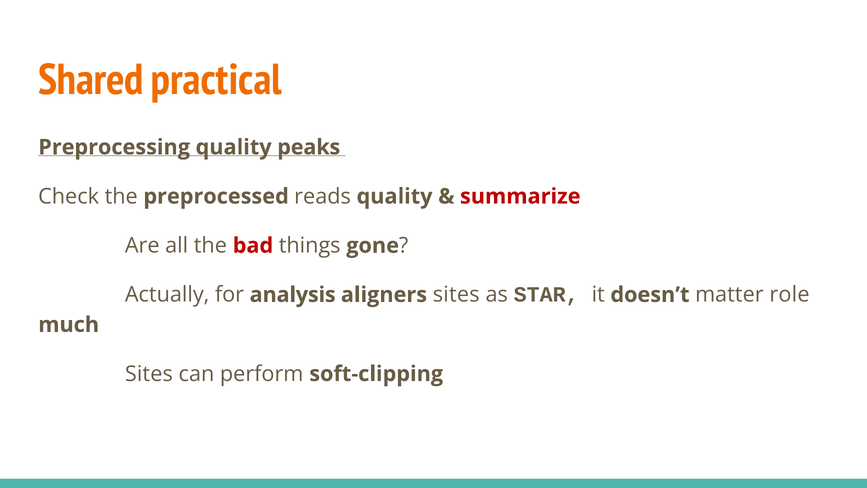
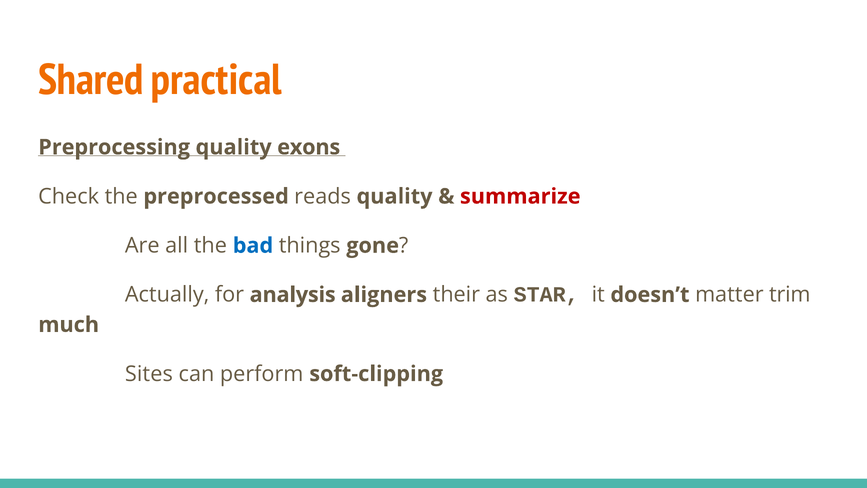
peaks: peaks -> exons
bad colour: red -> blue
aligners sites: sites -> their
role: role -> trim
